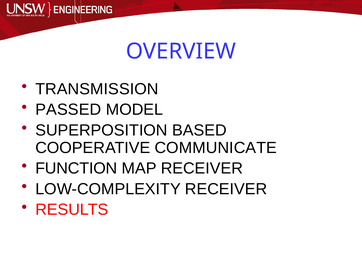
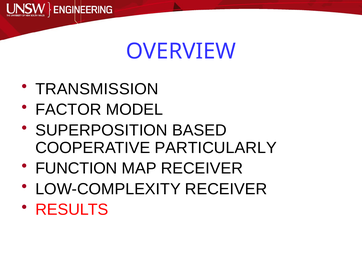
PASSED: PASSED -> FACTOR
COMMUNICATE: COMMUNICATE -> PARTICULARLY
